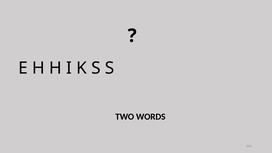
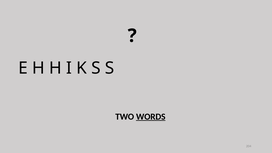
WORDS underline: none -> present
